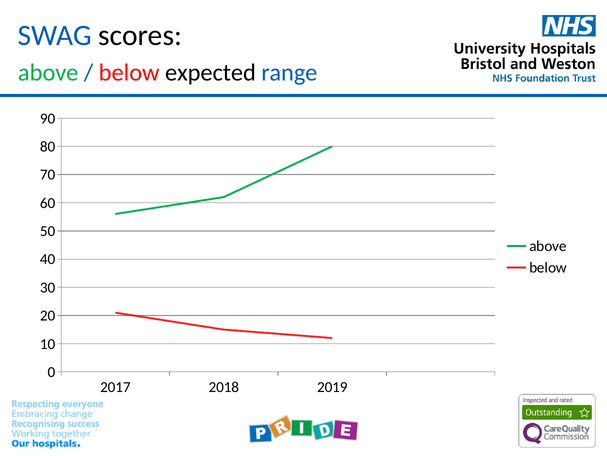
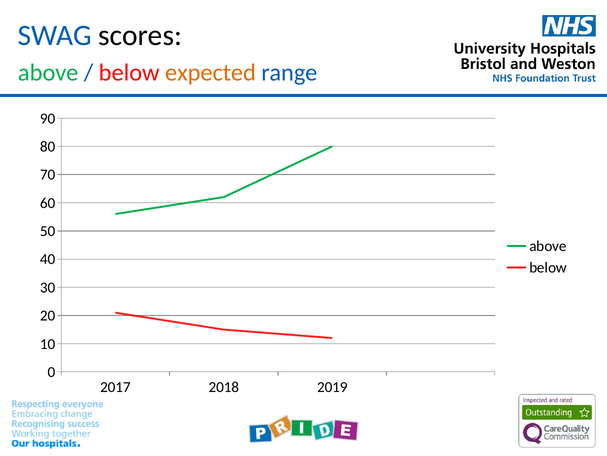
expected colour: black -> orange
